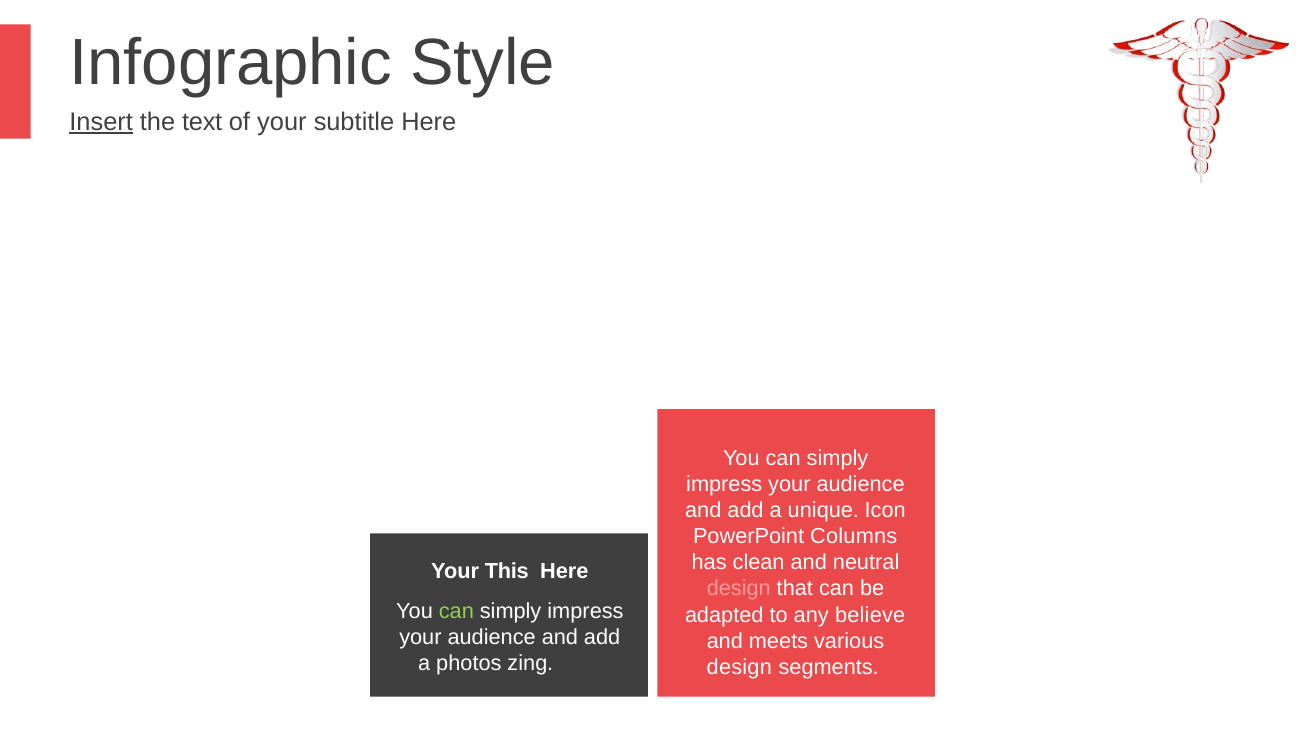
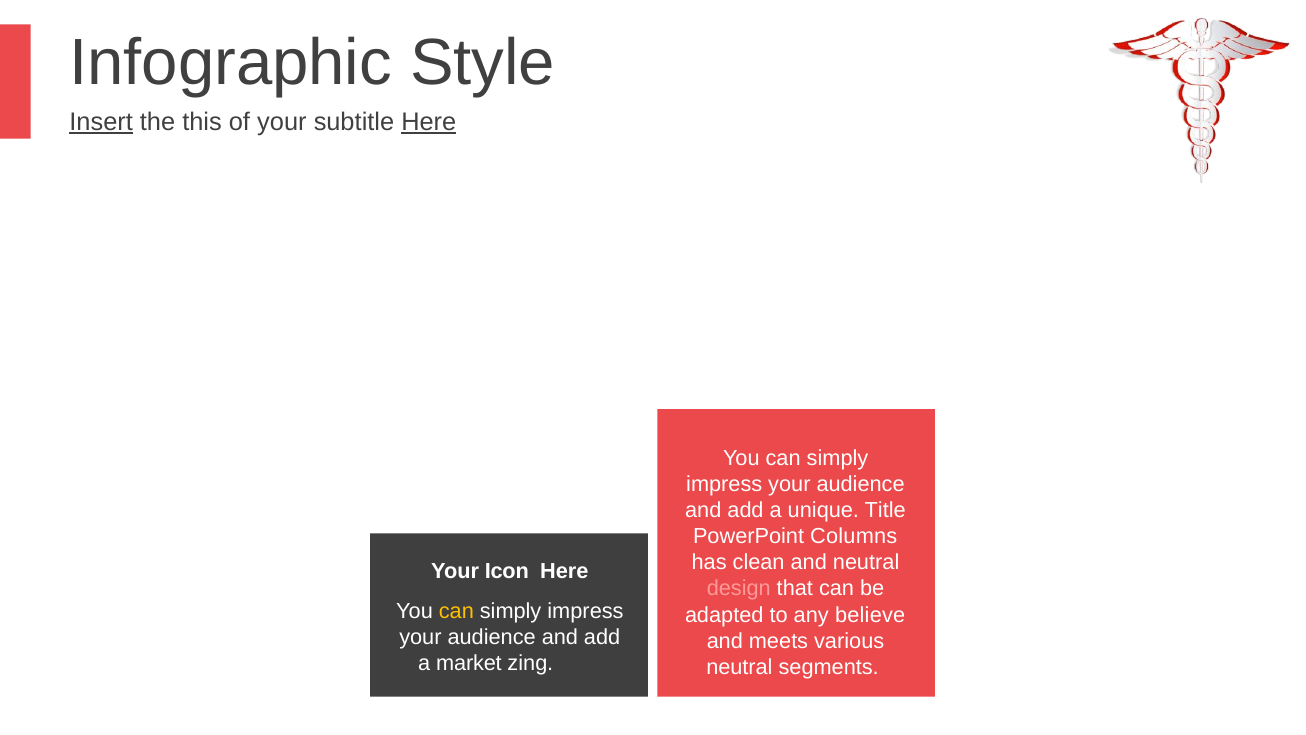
text: text -> this
Here at (429, 122) underline: none -> present
Icon: Icon -> Title
This: This -> Icon
can at (456, 611) colour: light green -> yellow
photos: photos -> market
design at (739, 667): design -> neutral
